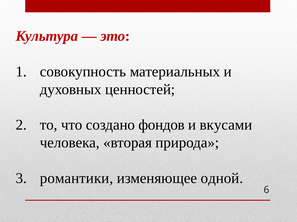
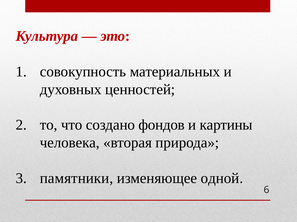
вкусами: вкусами -> картины
романтики: романтики -> памятники
